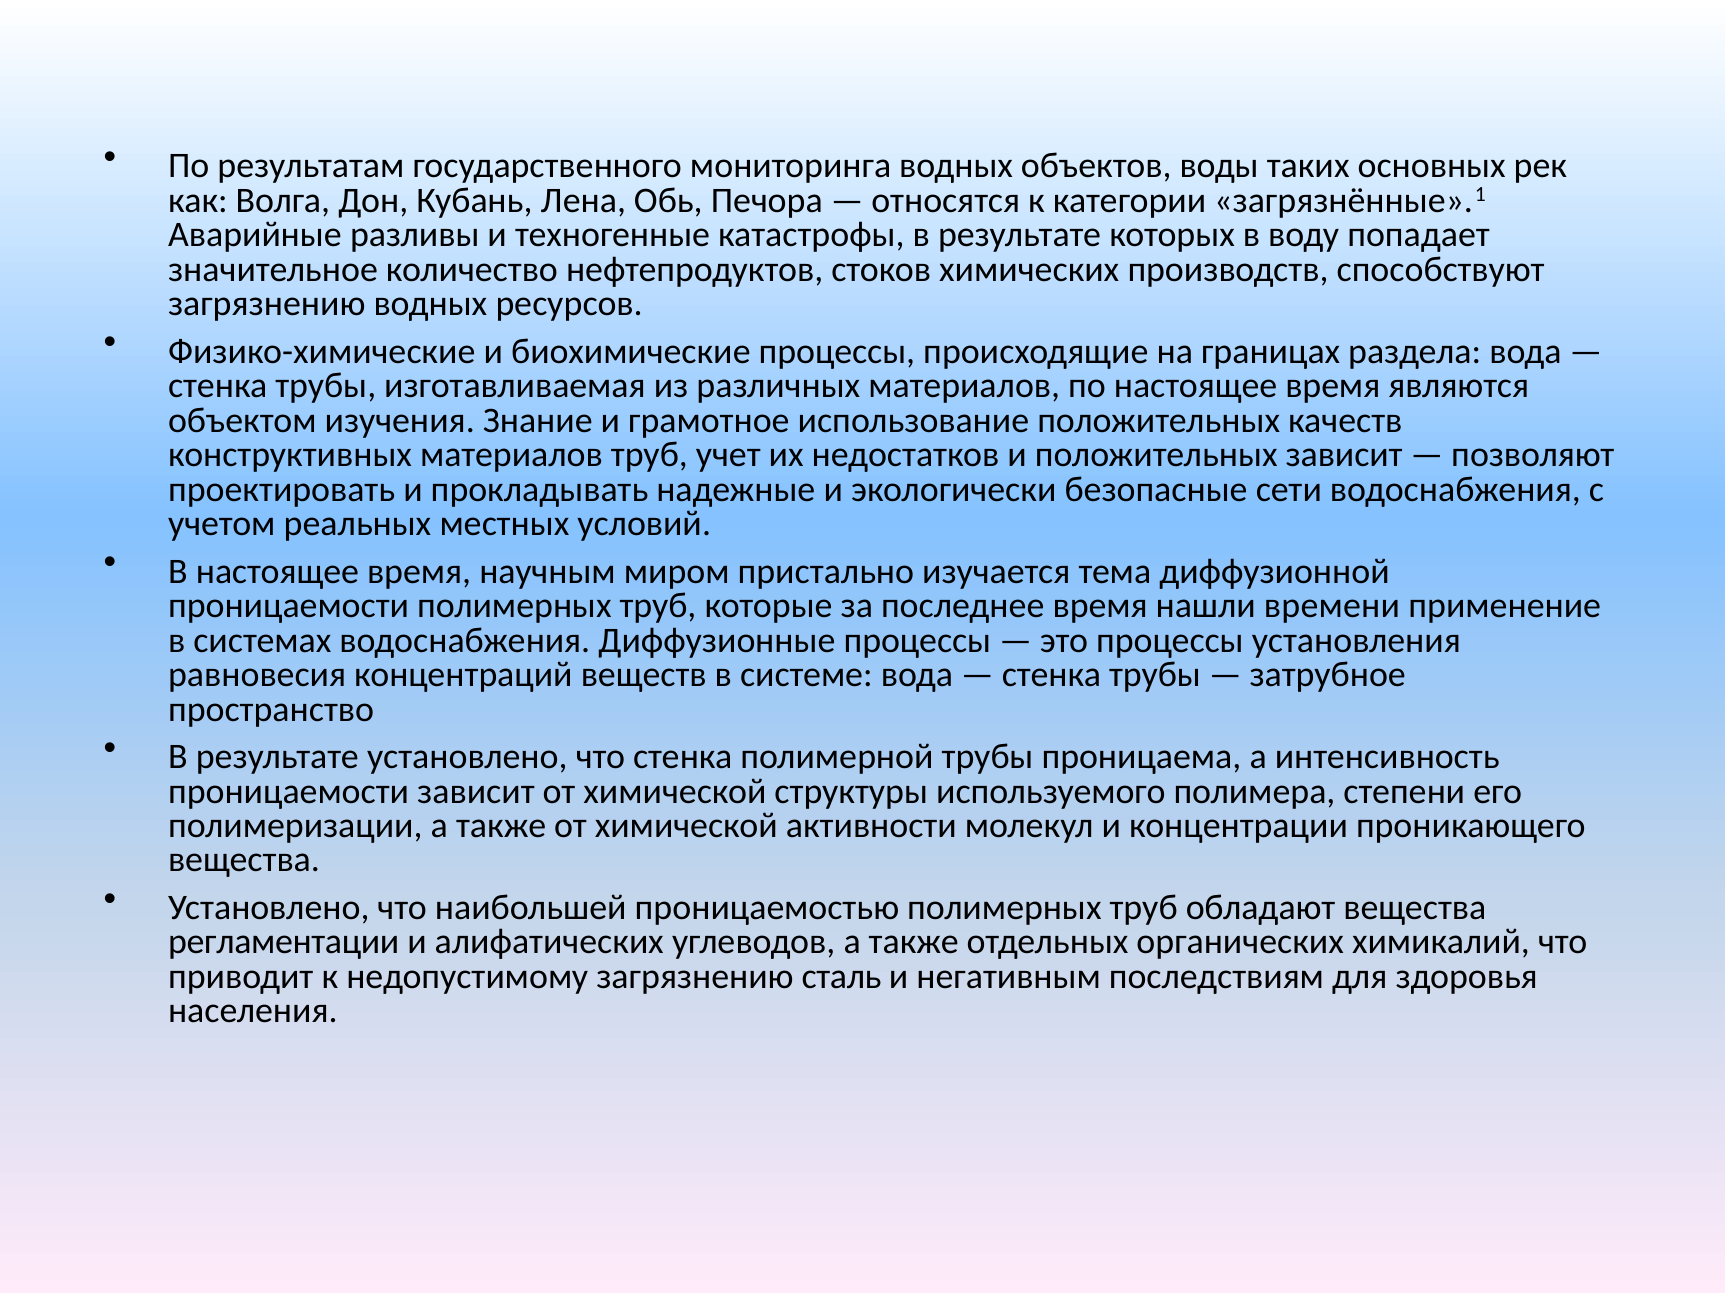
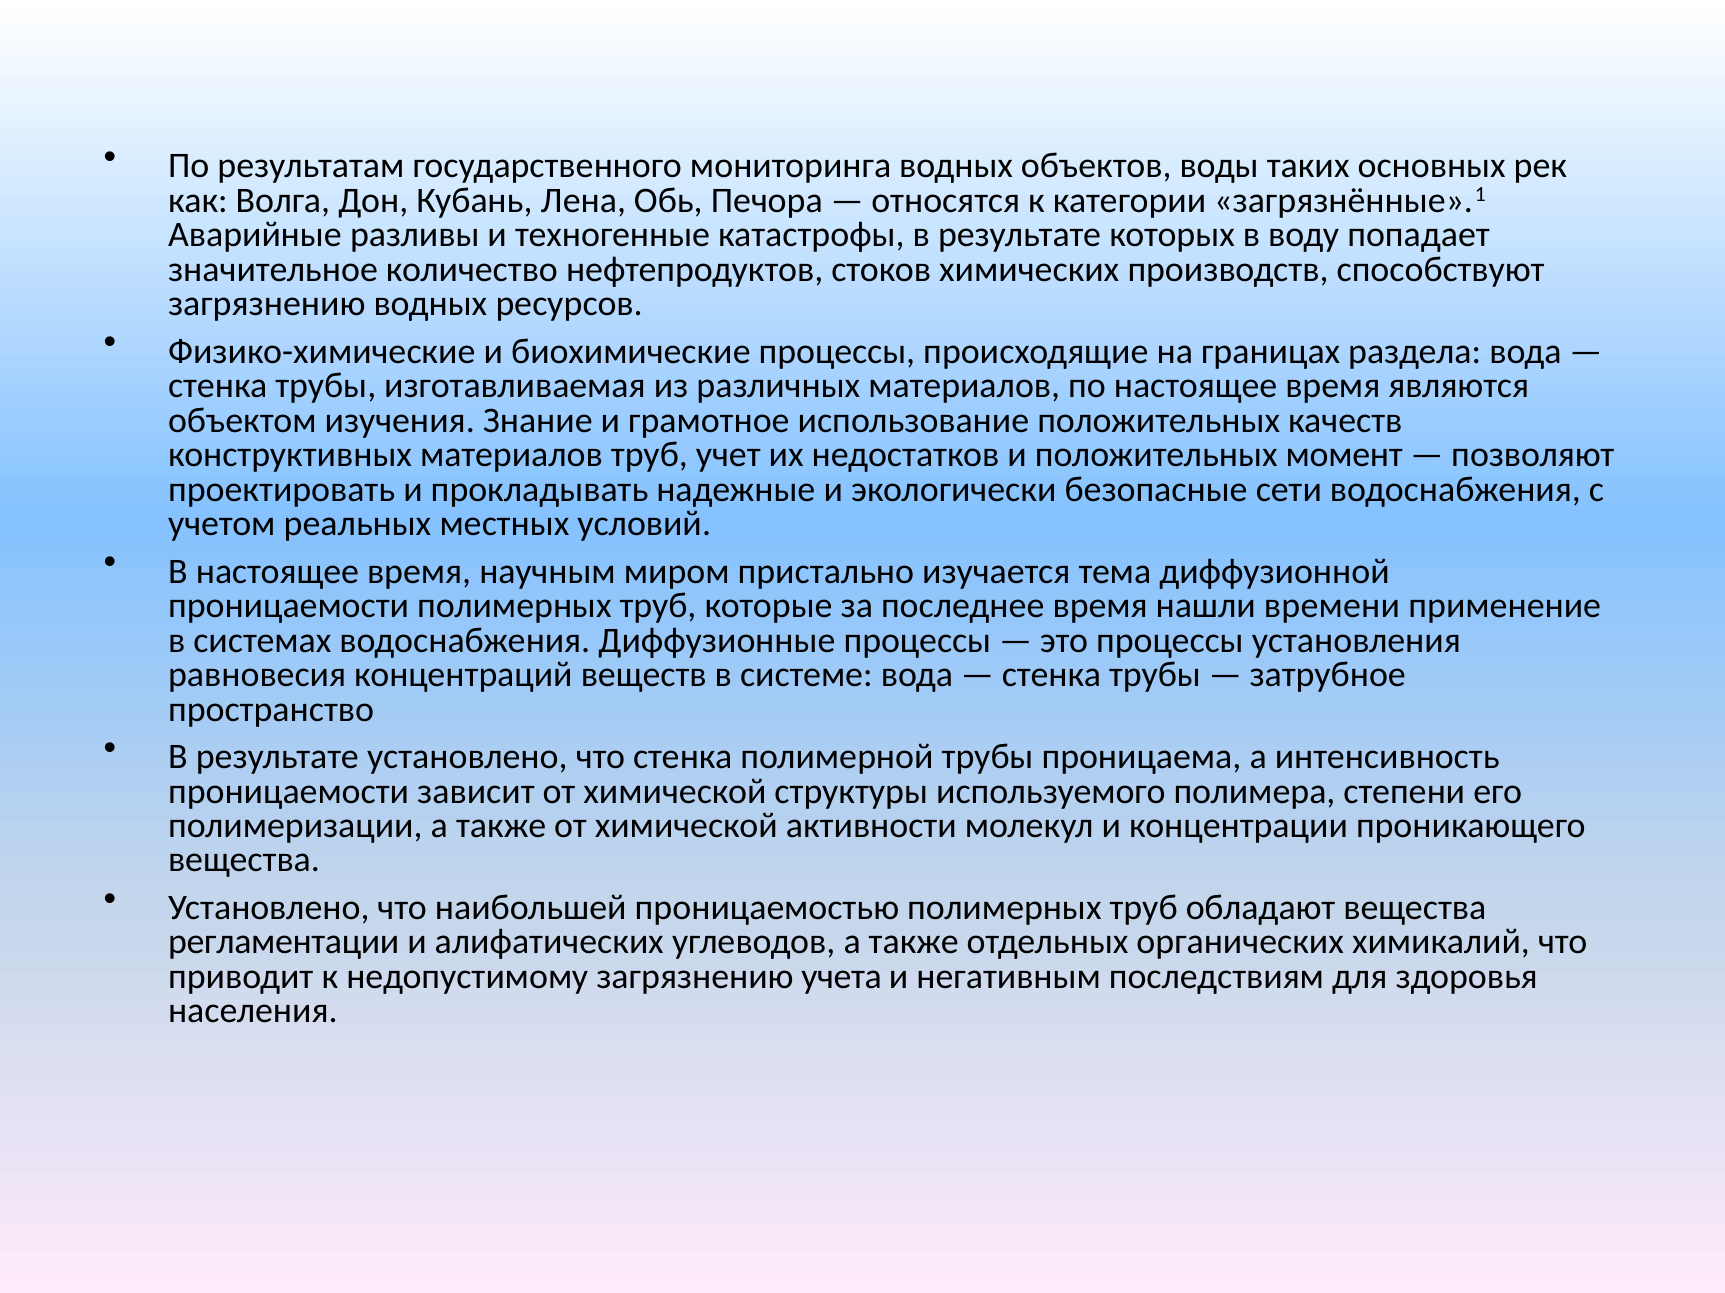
положительных зависит: зависит -> момент
сталь: сталь -> учета
